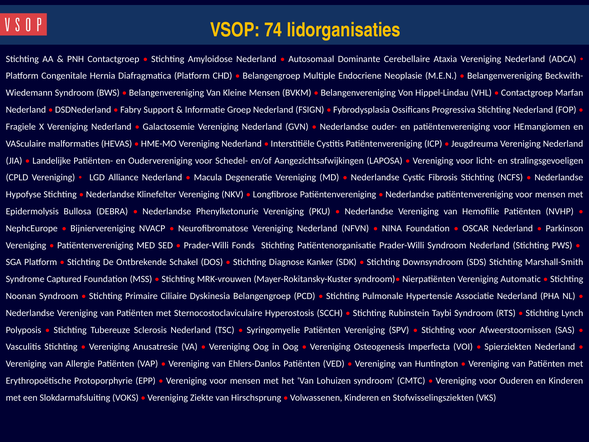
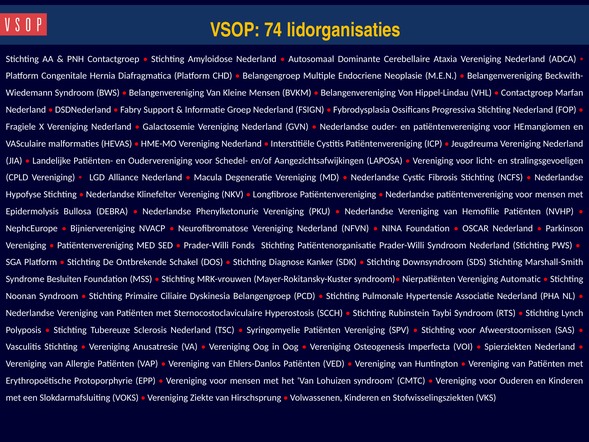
Captured: Captured -> Besluiten
